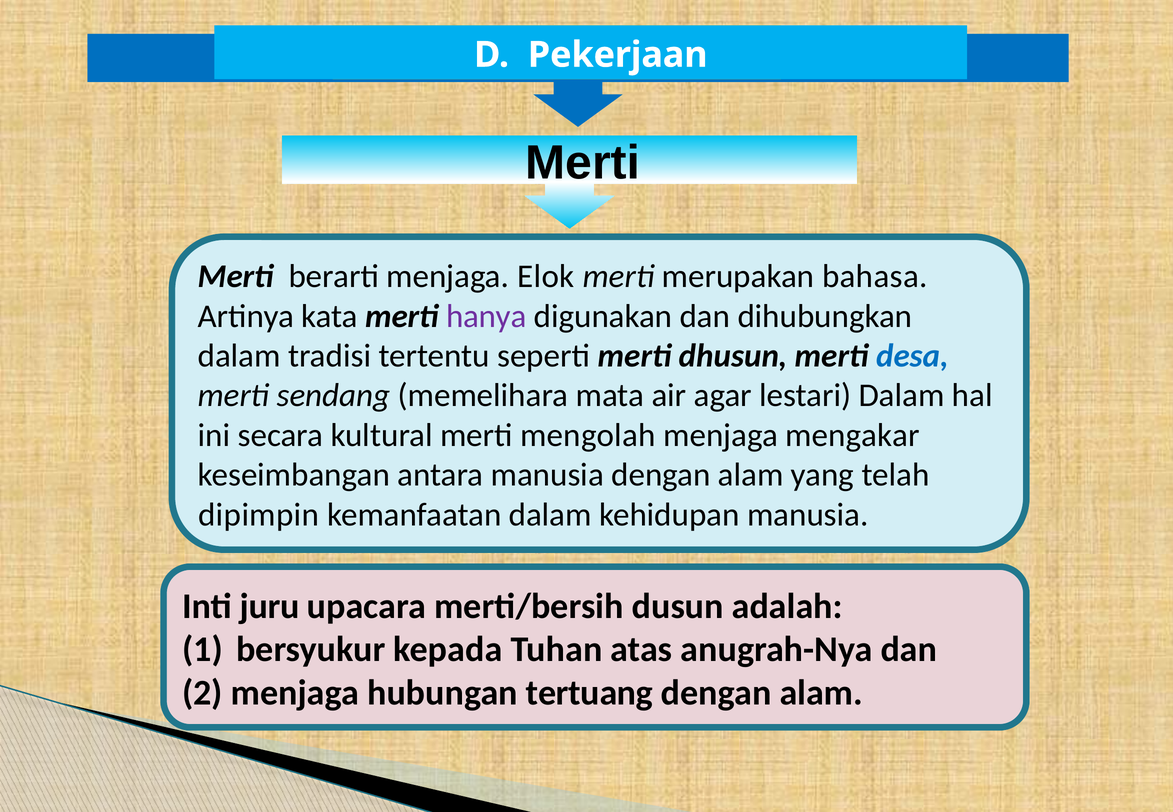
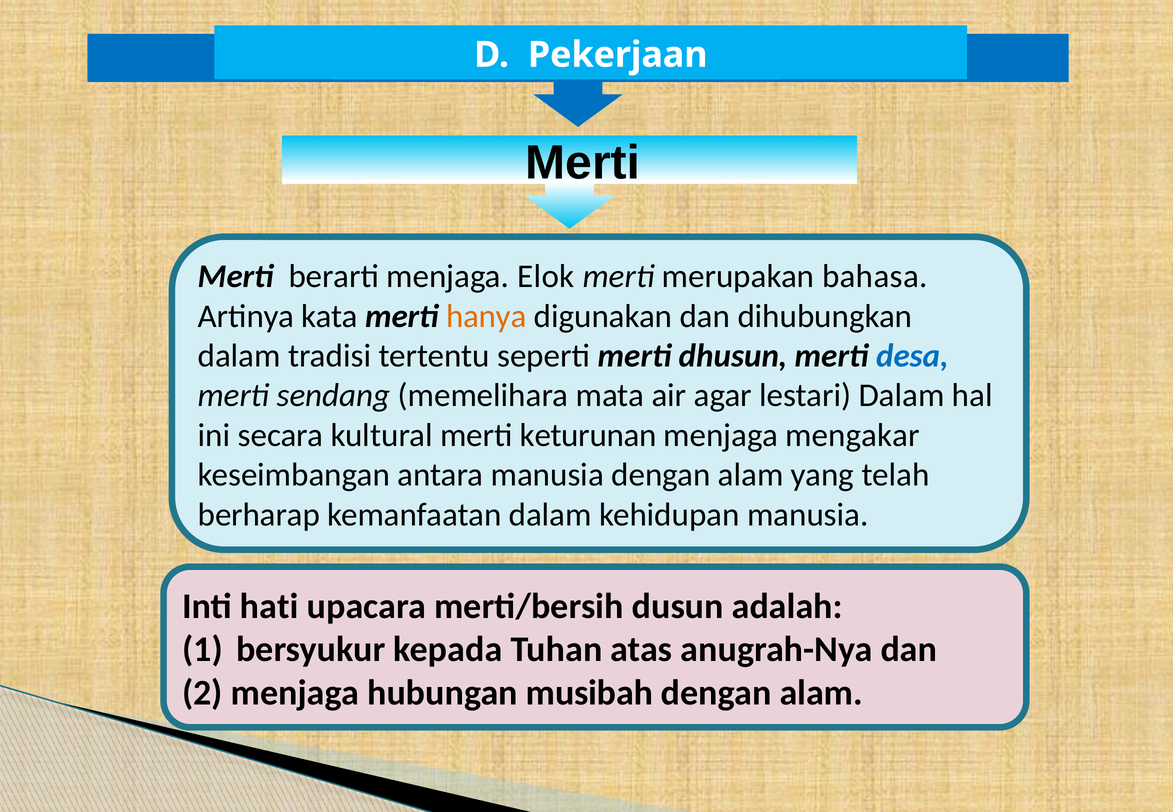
hanya colour: purple -> orange
mengolah: mengolah -> keturunan
dipimpin: dipimpin -> berharap
juru: juru -> hati
tertuang: tertuang -> musibah
